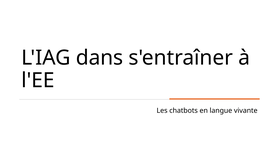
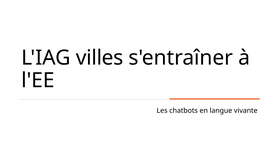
dans: dans -> villes
